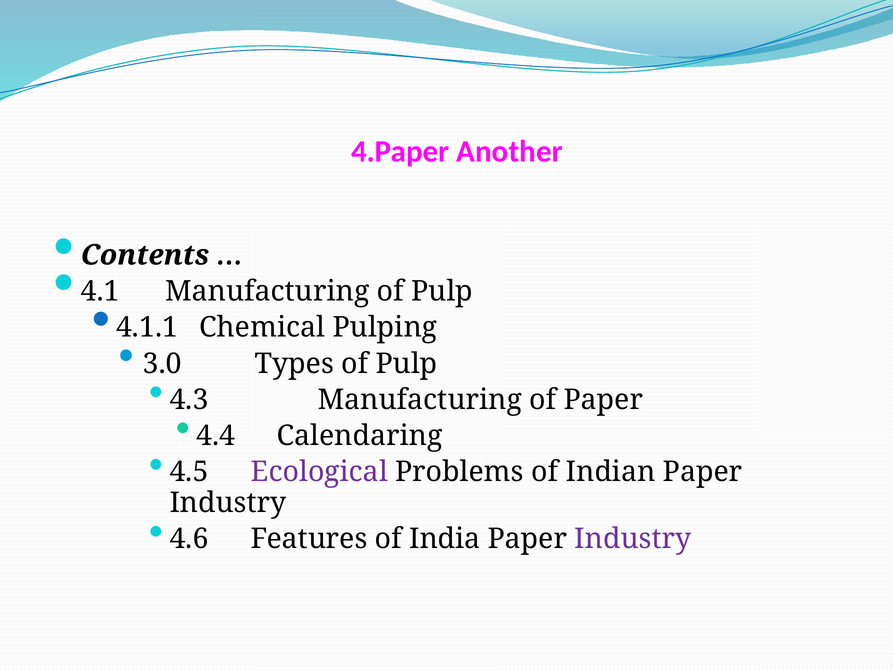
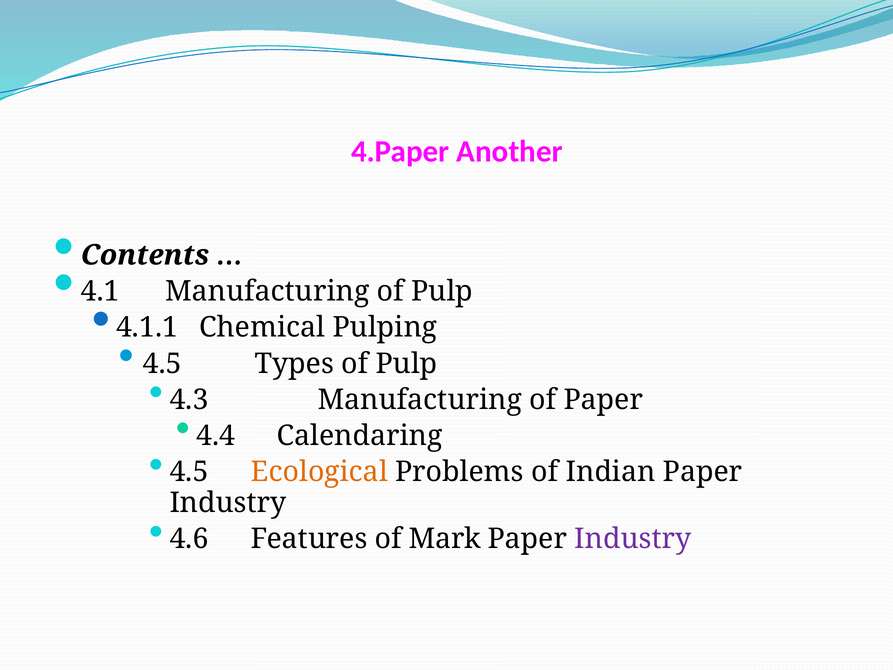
3.0 at (162, 363): 3.0 -> 4.5
Ecological colour: purple -> orange
India: India -> Mark
